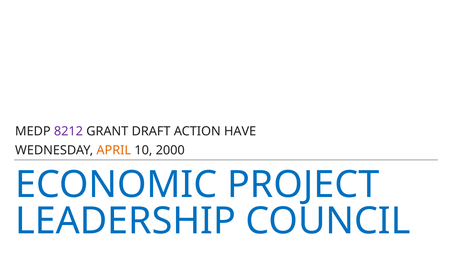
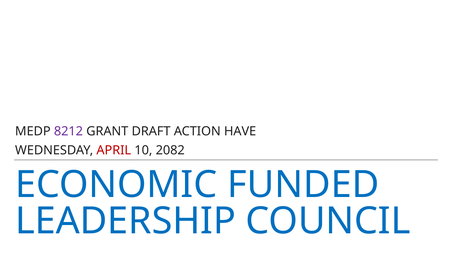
APRIL colour: orange -> red
2000: 2000 -> 2082
PROJECT: PROJECT -> FUNDED
